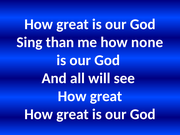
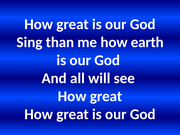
none: none -> earth
